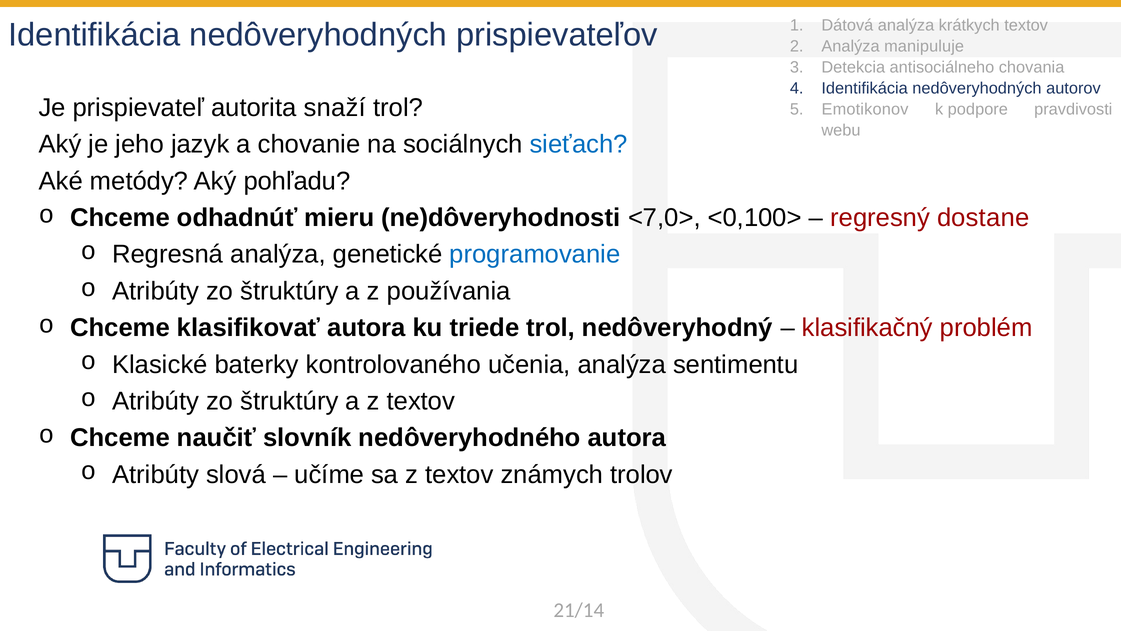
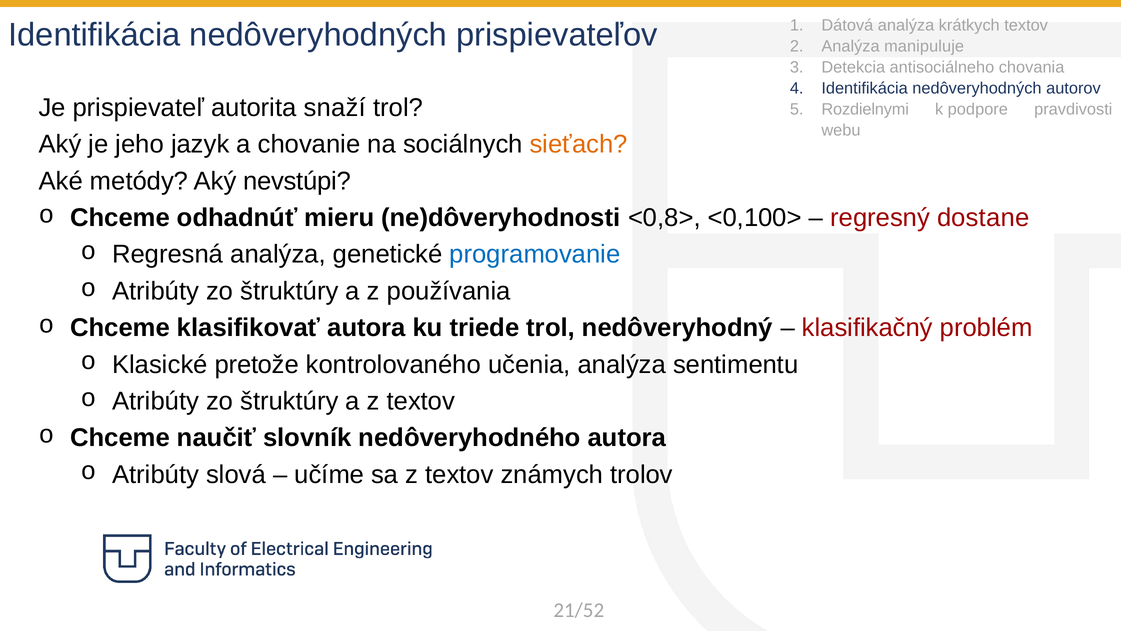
Emotikonov: Emotikonov -> Rozdielnymi
sieťach colour: blue -> orange
pohľadu: pohľadu -> nevstúpi
<7,0>: <7,0> -> <0,8>
baterky: baterky -> pretože
21/14: 21/14 -> 21/52
